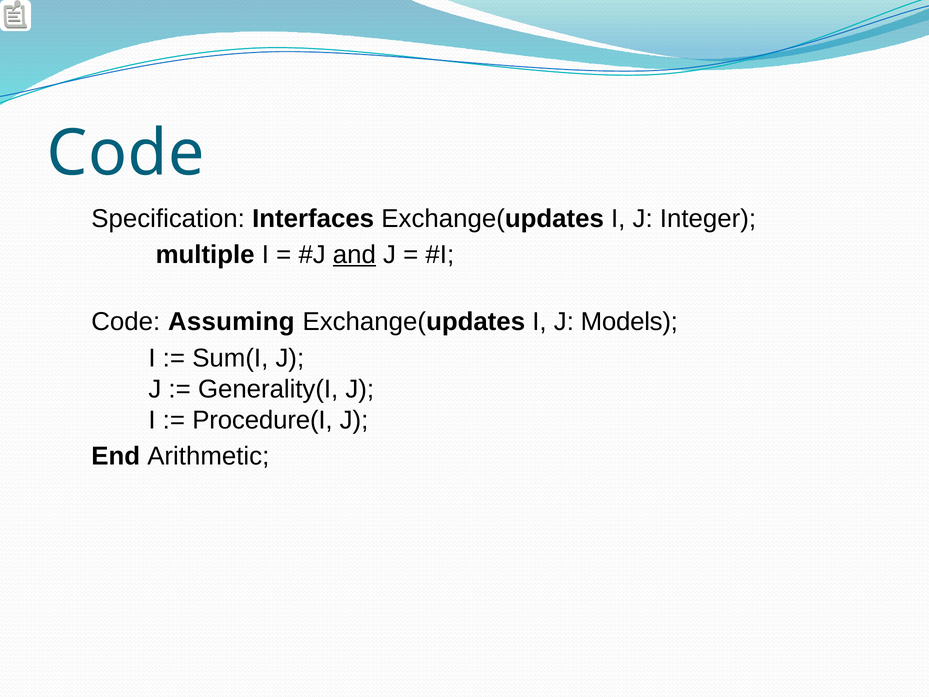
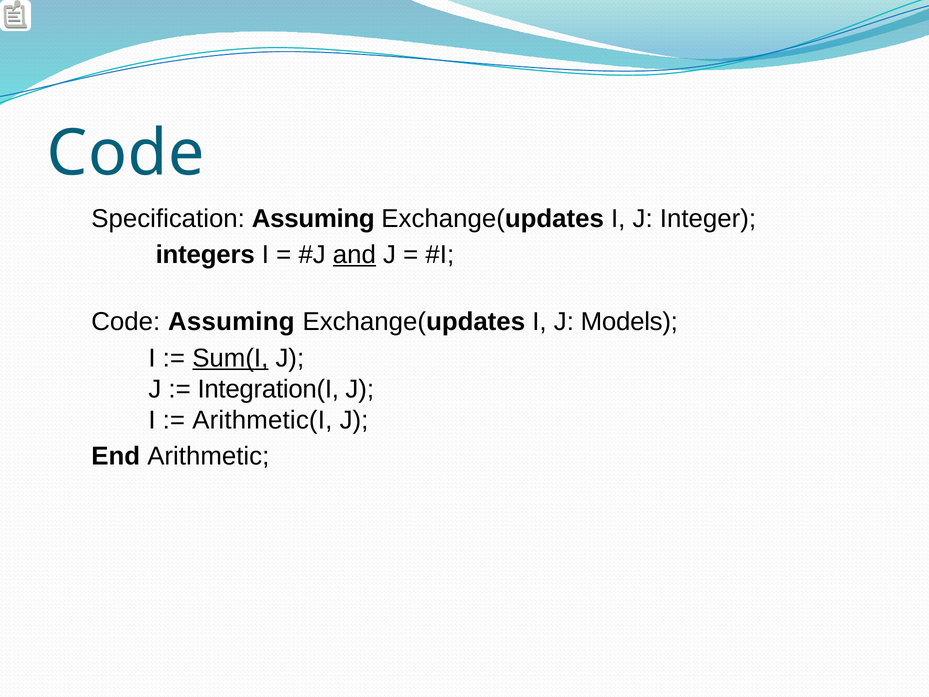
Specification Interfaces: Interfaces -> Assuming
multiple: multiple -> integers
Sum(I underline: none -> present
Generality(I: Generality(I -> Integration(I
Procedure(I: Procedure(I -> Arithmetic(I
